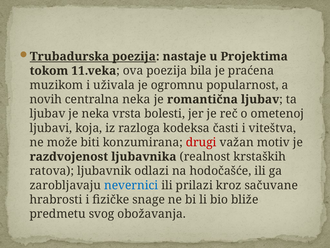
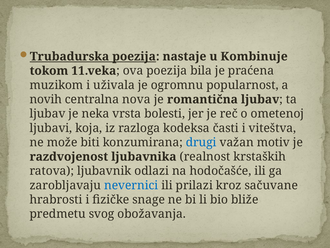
Projektima: Projektima -> Kombinuje
centralna neka: neka -> nova
drugi colour: red -> blue
